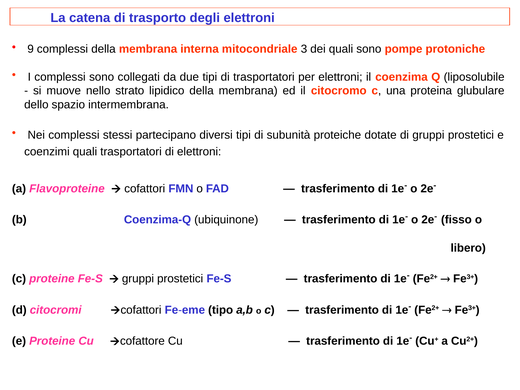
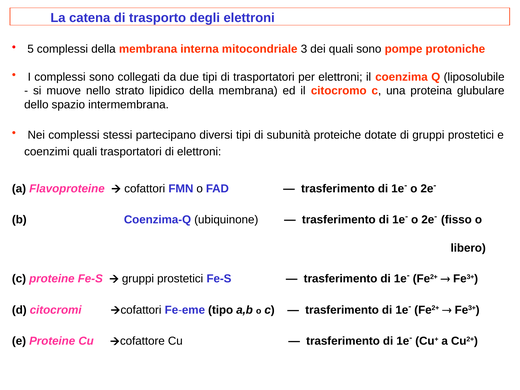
9: 9 -> 5
